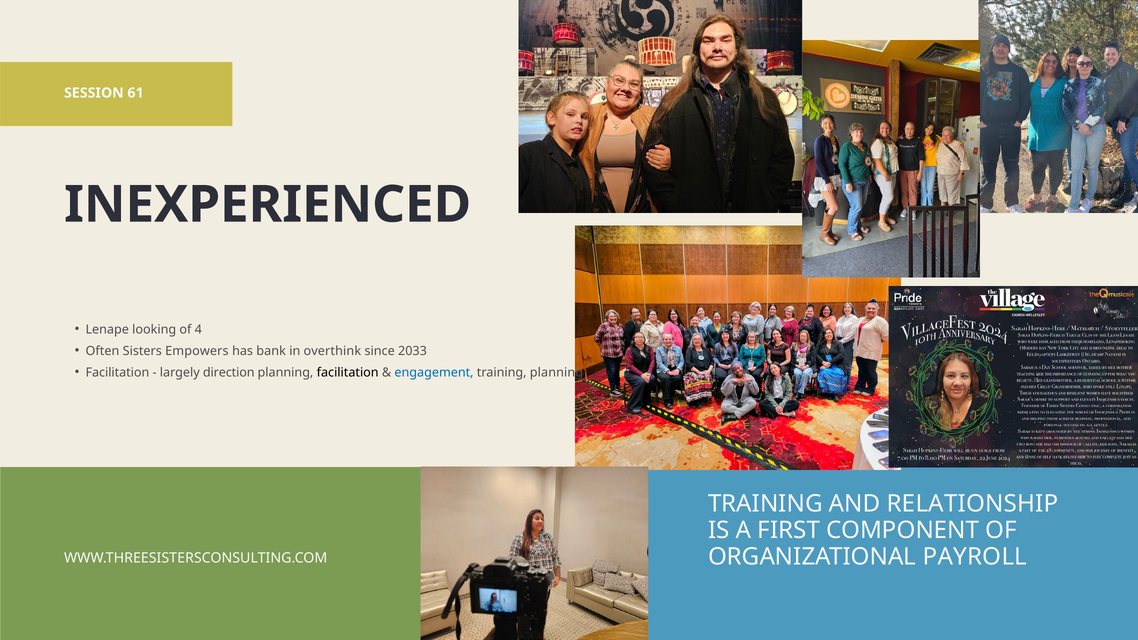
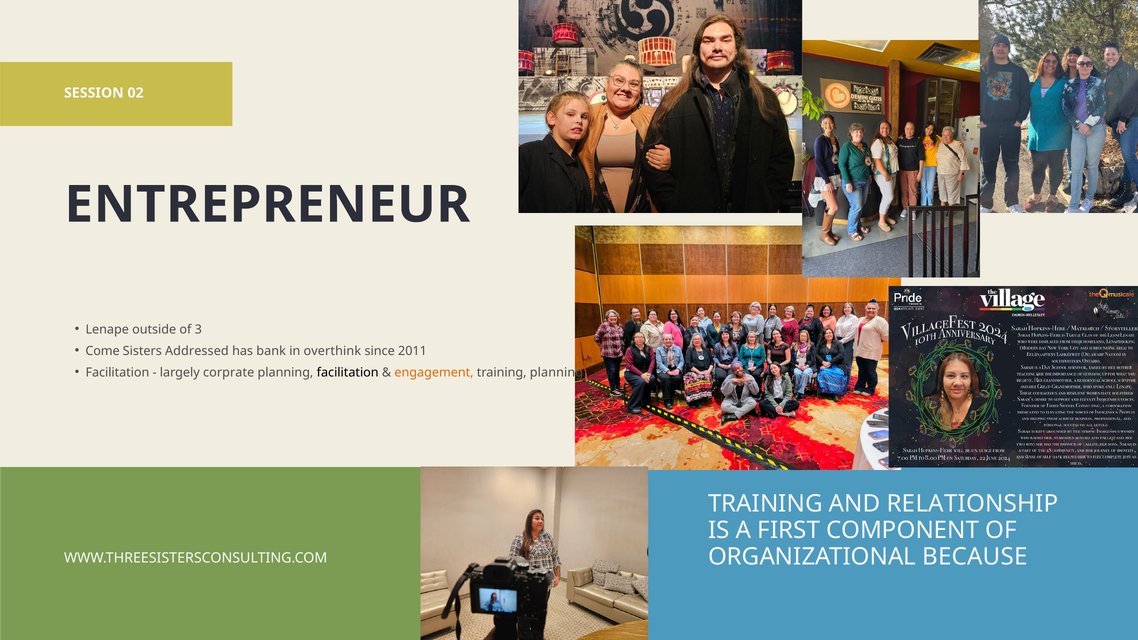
61: 61 -> 02
INEXPERIENCED: INEXPERIENCED -> ENTREPRENEUR
looking: looking -> outside
4: 4 -> 3
Often: Often -> Come
Empowers: Empowers -> Addressed
2033: 2033 -> 2011
direction: direction -> corprate
engagement colour: blue -> orange
PAYROLL: PAYROLL -> BECAUSE
